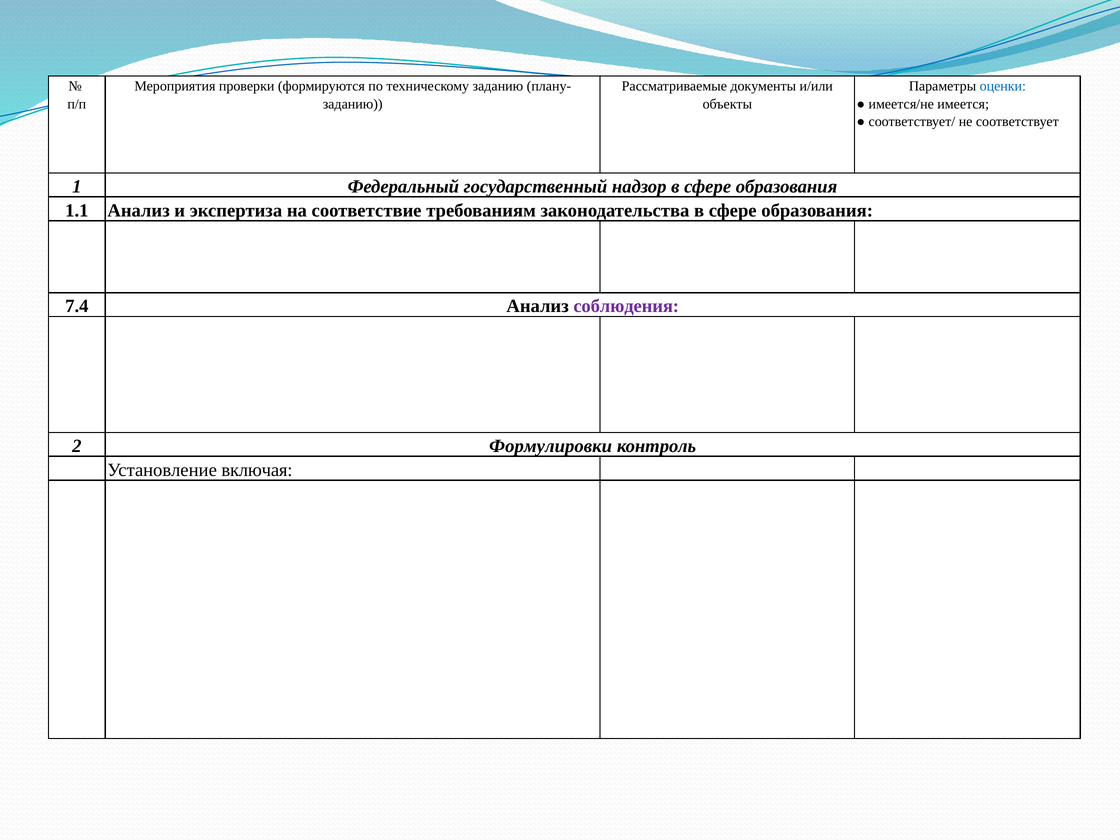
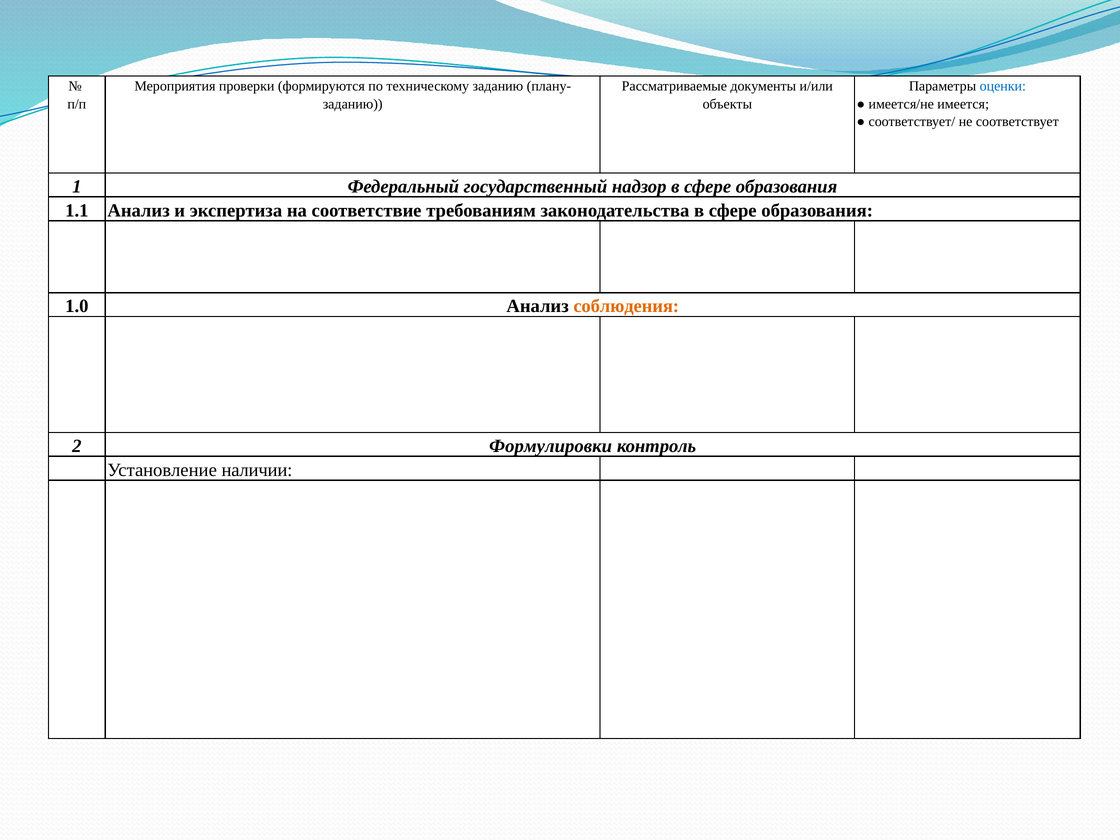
7.4: 7.4 -> 1.0
соблюдения colour: purple -> orange
включая: включая -> наличии
